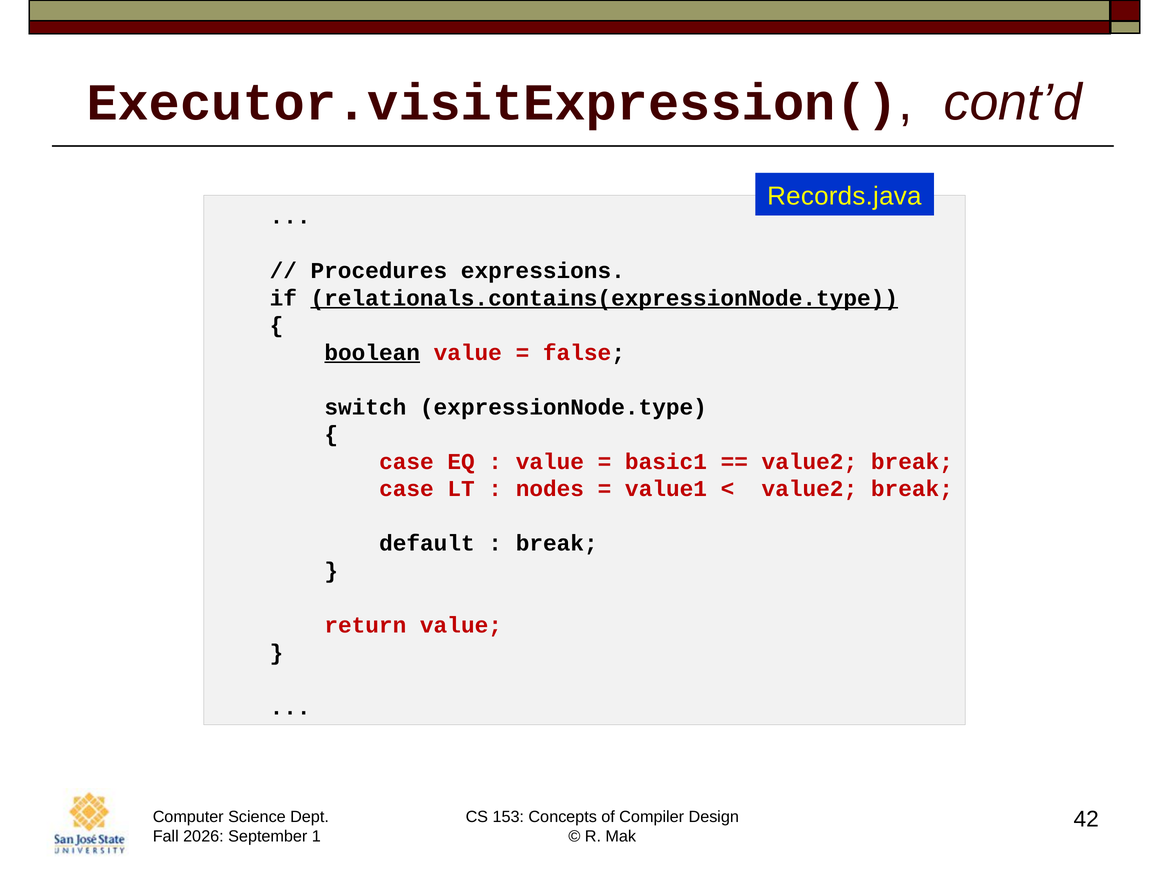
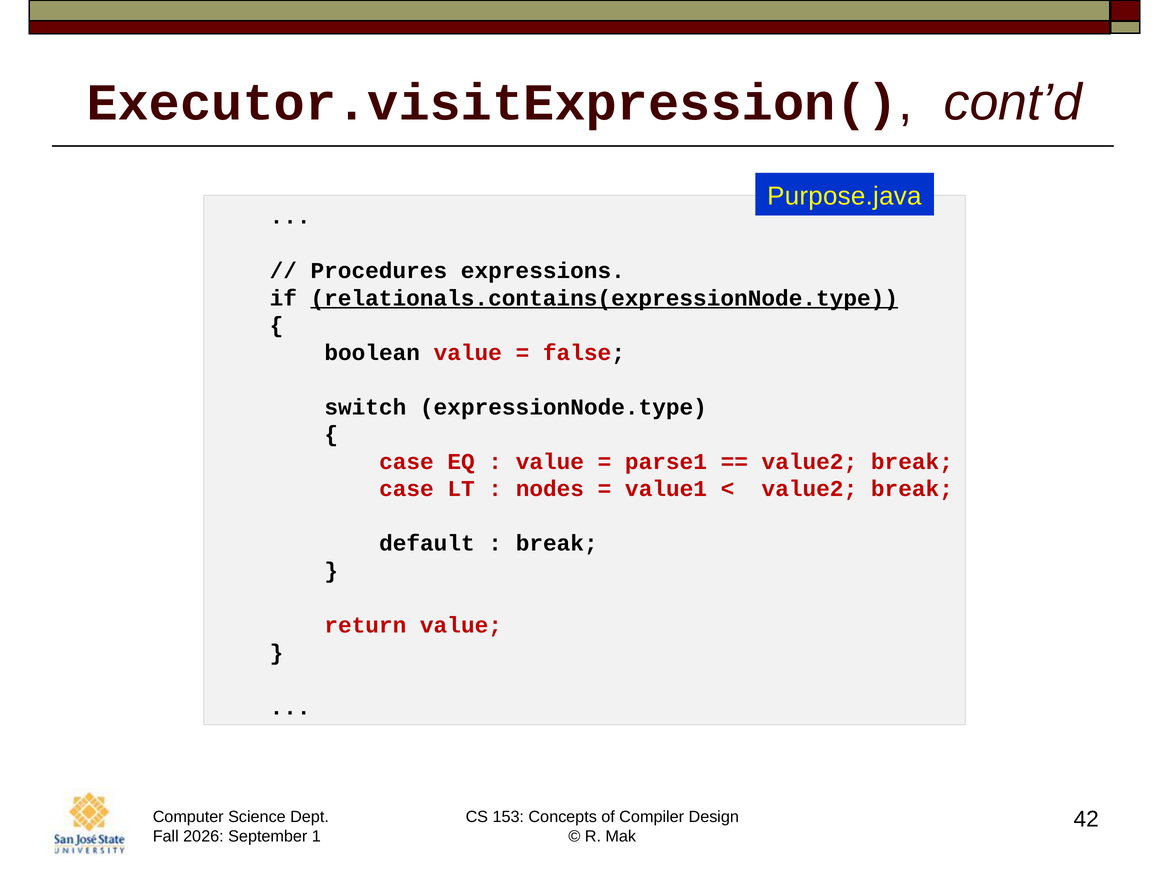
Records.java: Records.java -> Purpose.java
boolean underline: present -> none
basic1: basic1 -> parse1
